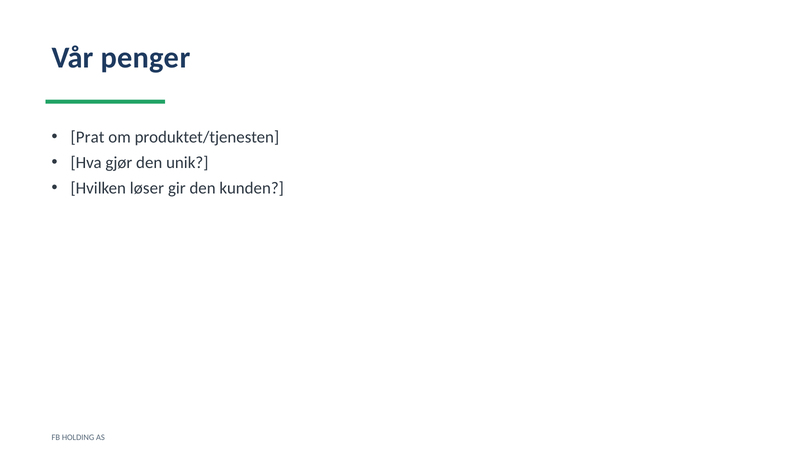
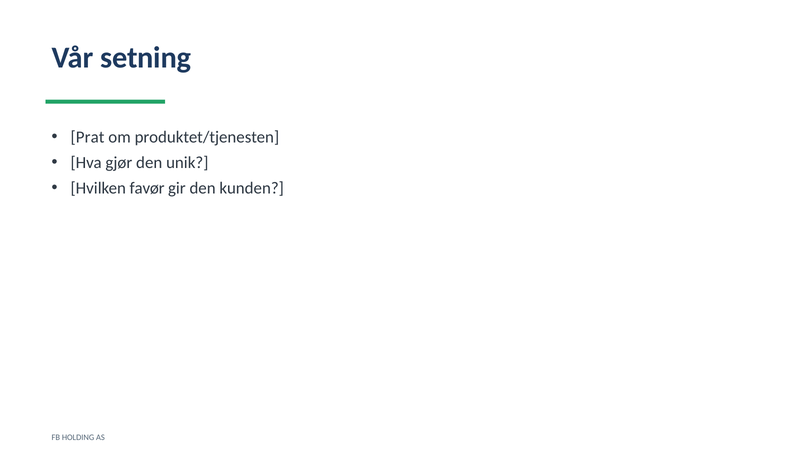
penger: penger -> setning
løser: løser -> favør
